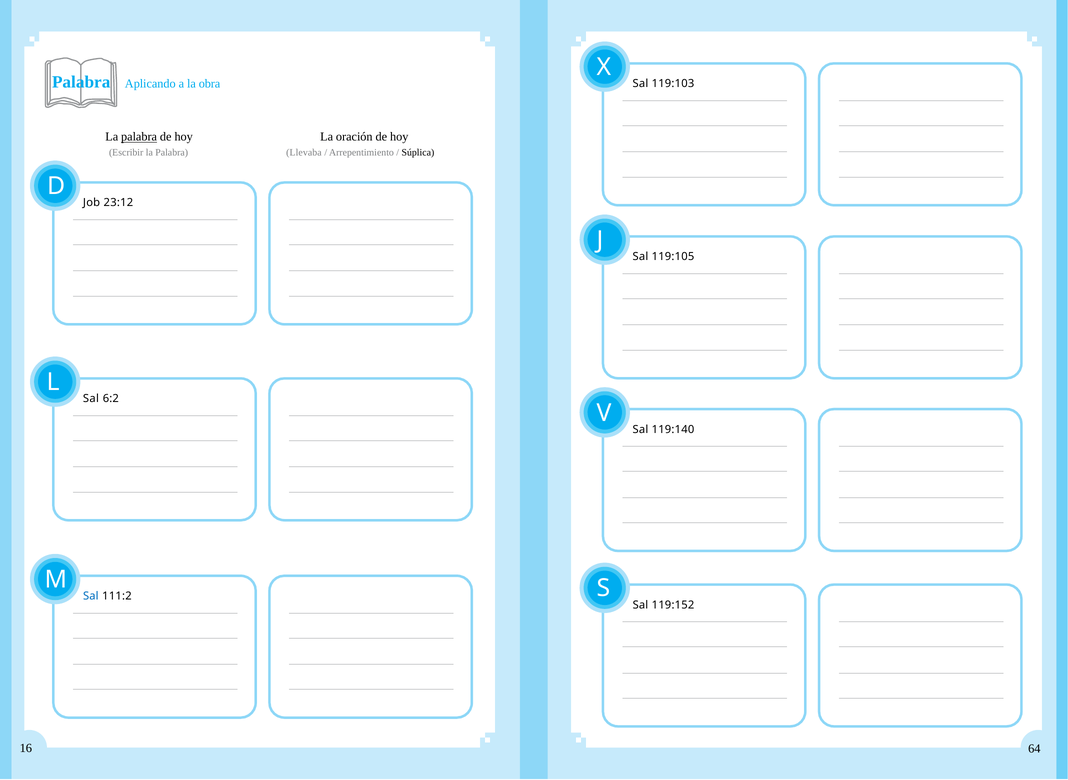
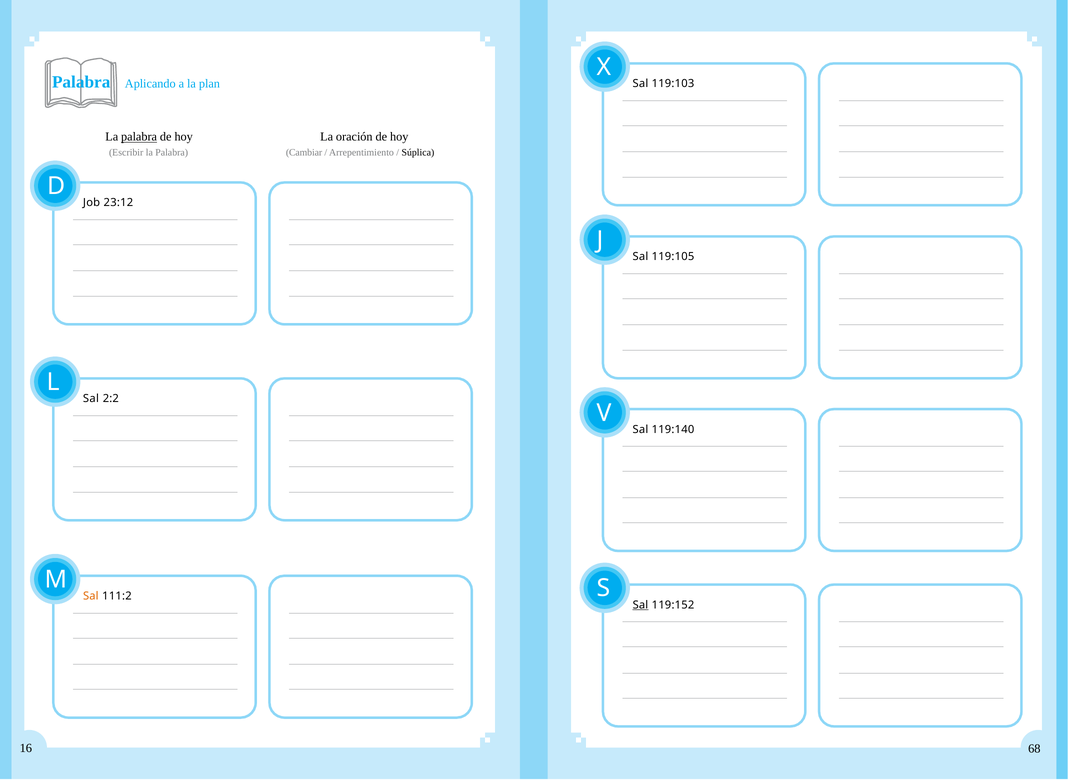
obra: obra -> plan
Llevaba: Llevaba -> Cambiar
6:2: 6:2 -> 2:2
Sal at (91, 596) colour: blue -> orange
Sal at (640, 605) underline: none -> present
64: 64 -> 68
